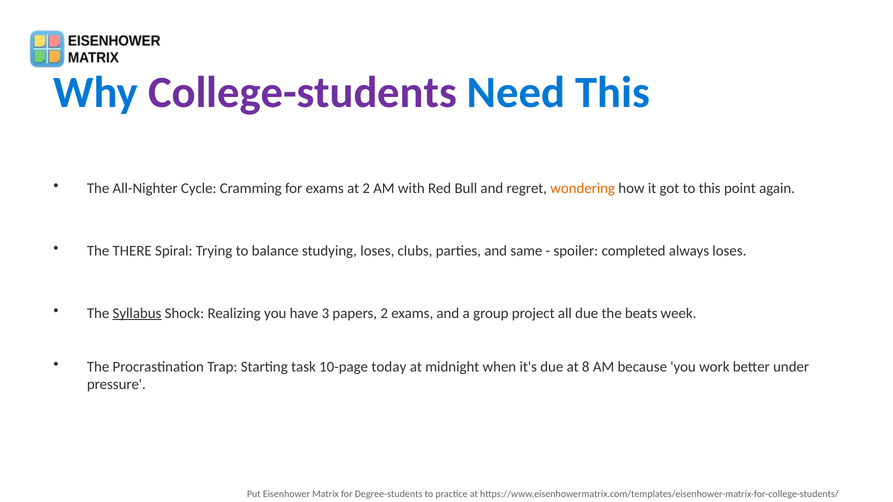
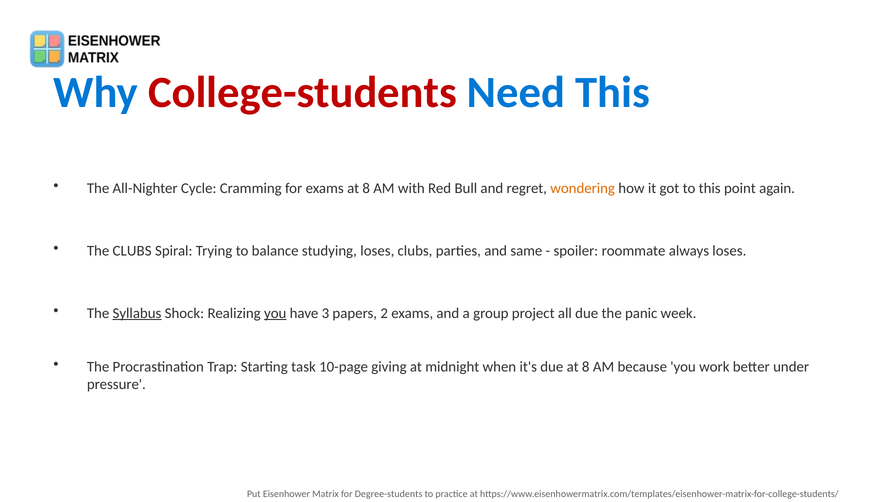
College-students colour: purple -> red
exams at 2: 2 -> 8
The THERE: THERE -> CLUBS
completed: completed -> roommate
you at (275, 313) underline: none -> present
beats: beats -> panic
today: today -> giving
